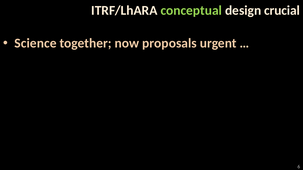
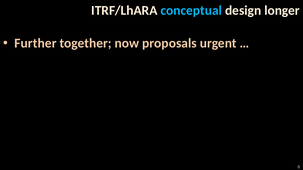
conceptual colour: light green -> light blue
crucial: crucial -> longer
Science: Science -> Further
